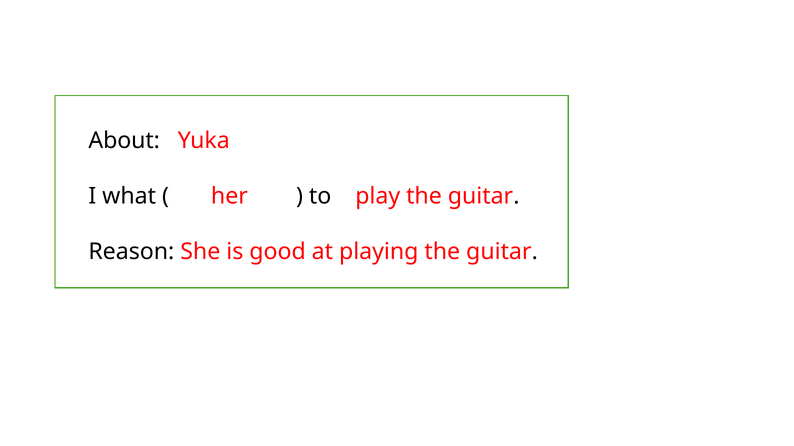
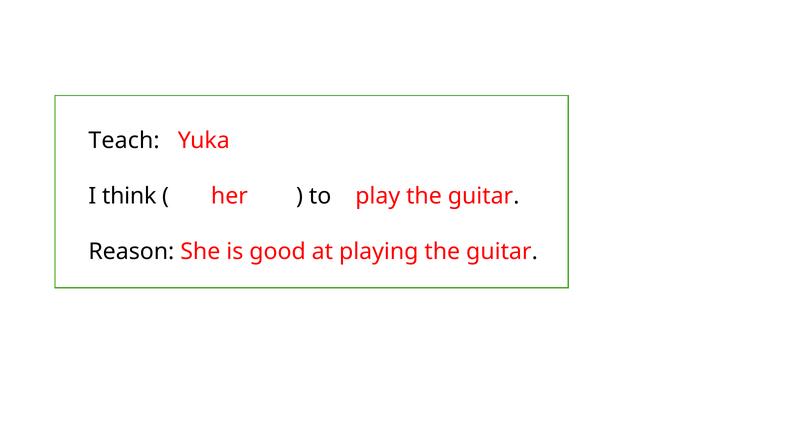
About: About -> Teach
what: what -> think
